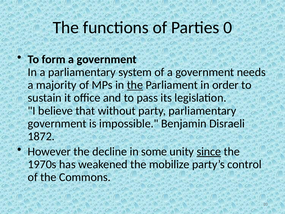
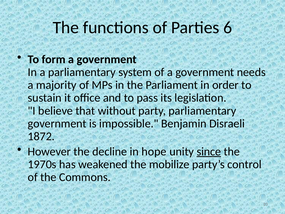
0: 0 -> 6
the at (135, 85) underline: present -> none
some: some -> hope
